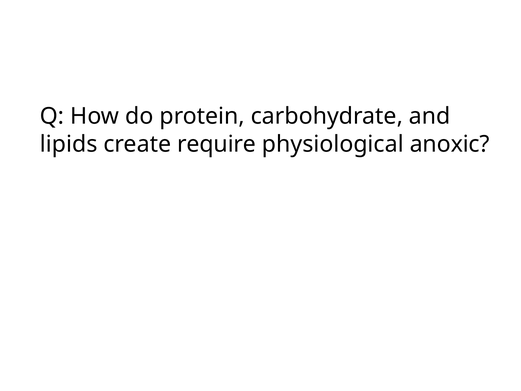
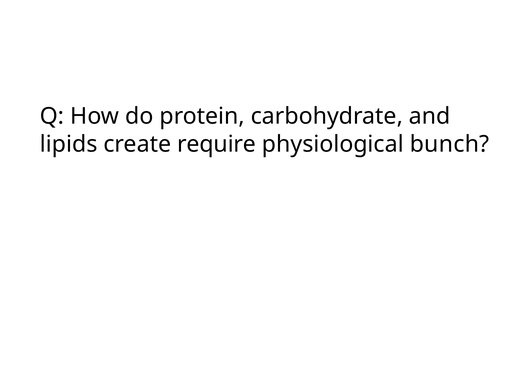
anoxic: anoxic -> bunch
